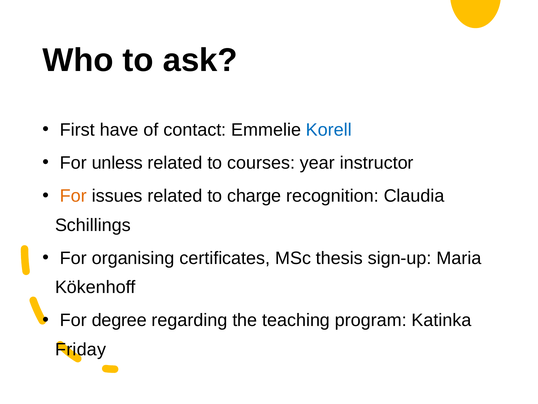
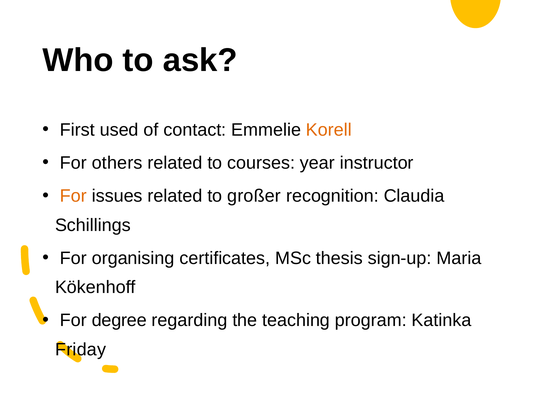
have: have -> used
Korell colour: blue -> orange
unless: unless -> others
charge: charge -> großer
